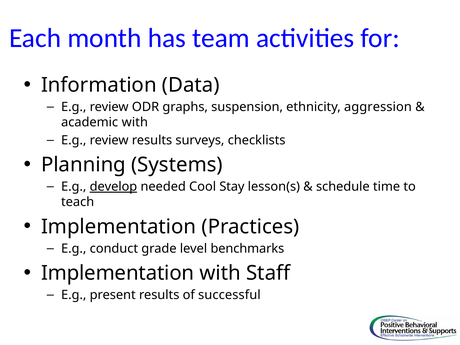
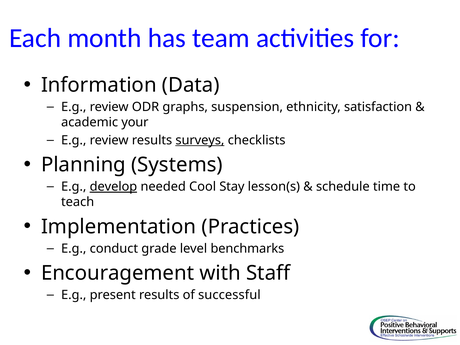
aggression: aggression -> satisfaction
academic with: with -> your
surveys underline: none -> present
Implementation at (118, 273): Implementation -> Encouragement
